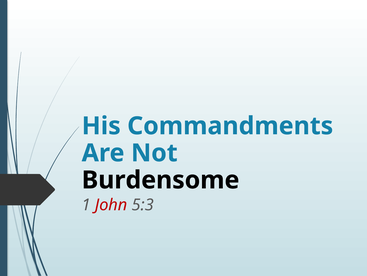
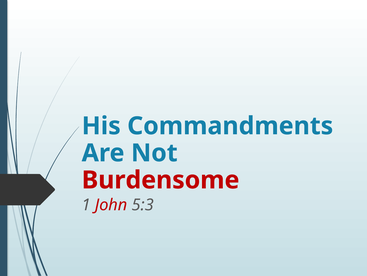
Burdensome colour: black -> red
